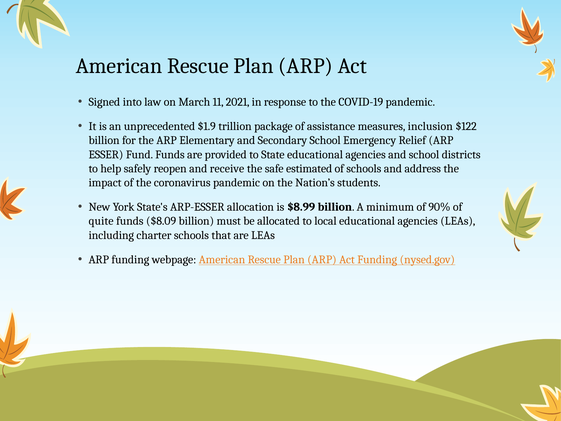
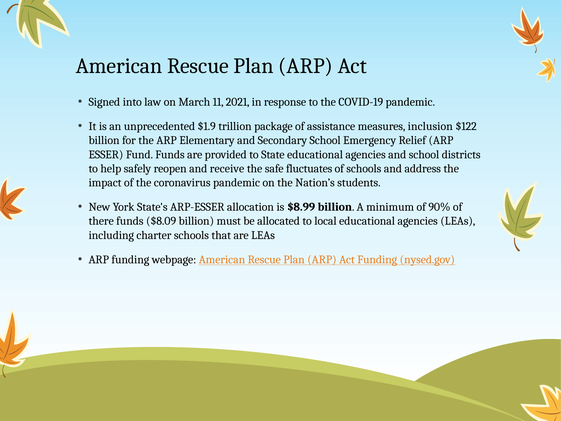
estimated: estimated -> fluctuates
quite: quite -> there
